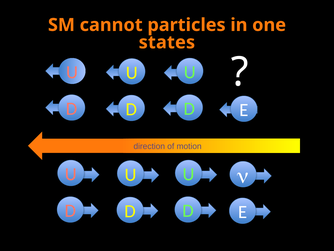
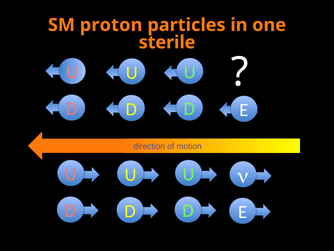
cannot: cannot -> proton
states: states -> sterile
